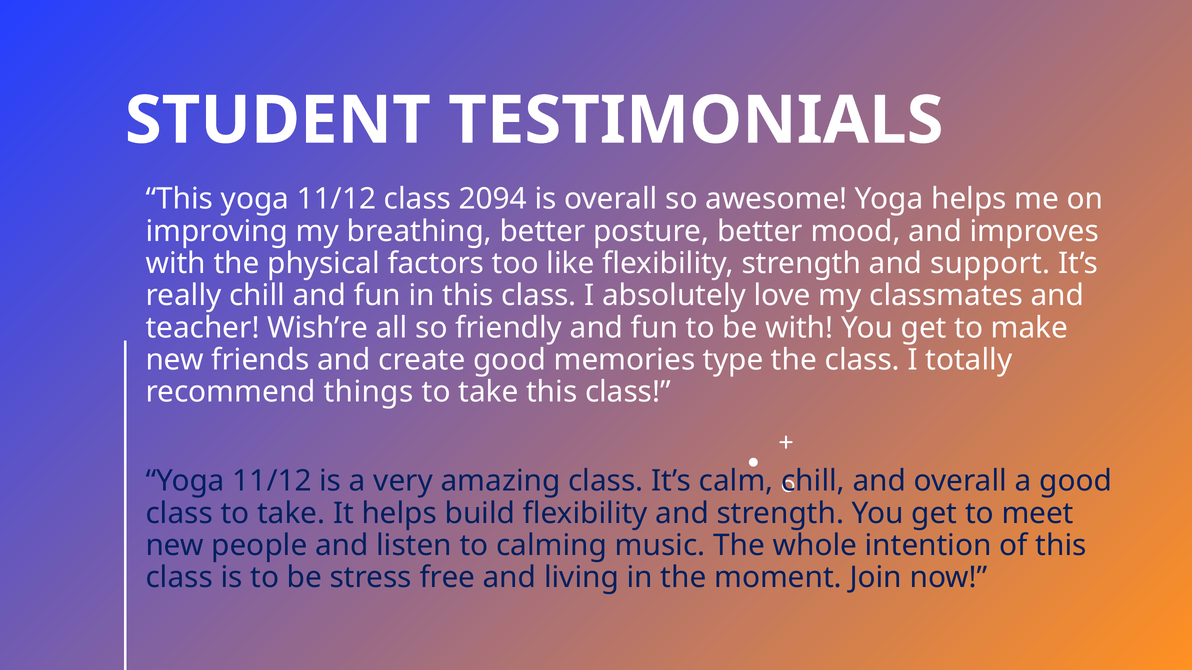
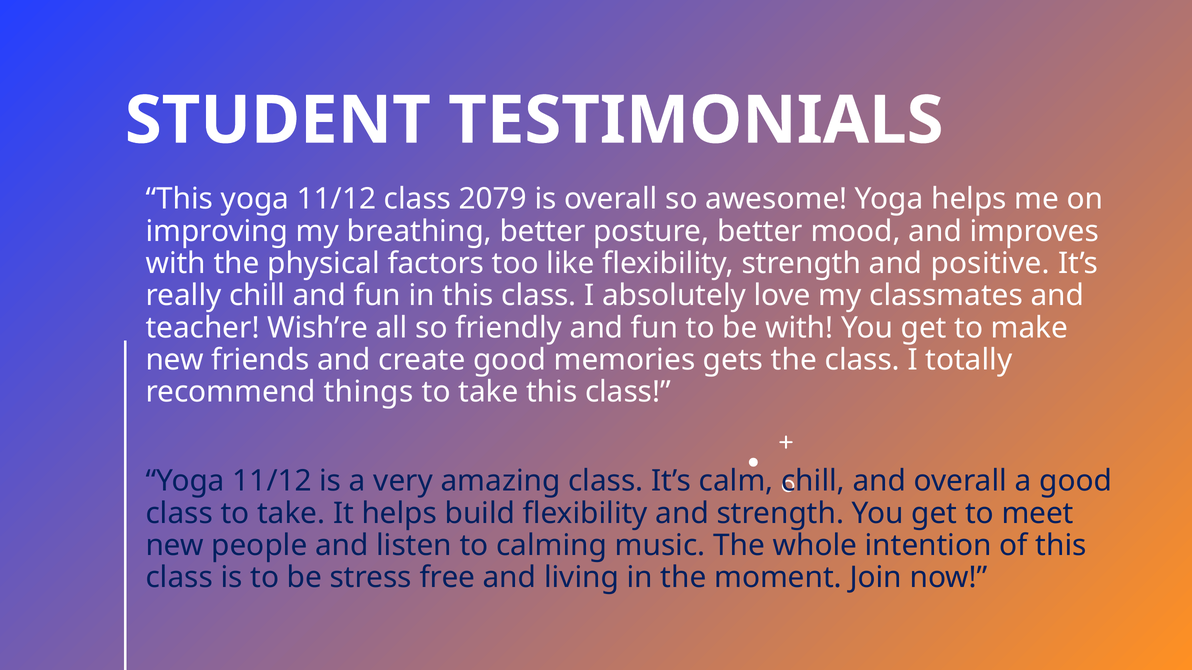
2094: 2094 -> 2079
support: support -> positive
type: type -> gets
